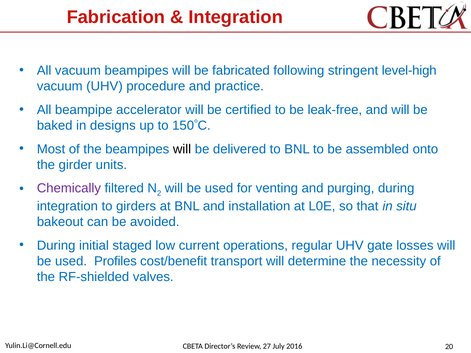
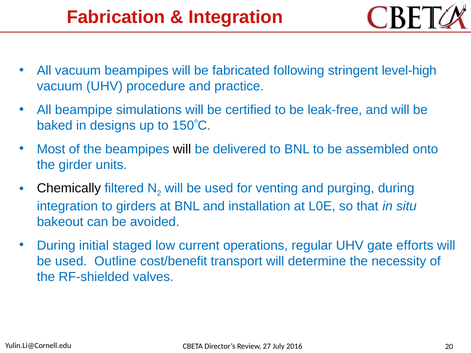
accelerator: accelerator -> simulations
Chemically colour: purple -> black
losses: losses -> efforts
Profiles: Profiles -> Outline
